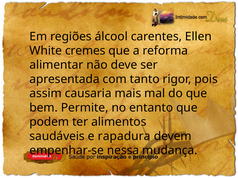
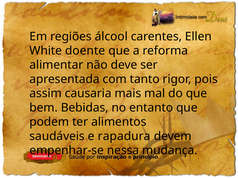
cremes: cremes -> doente
Permite: Permite -> Bebidas
